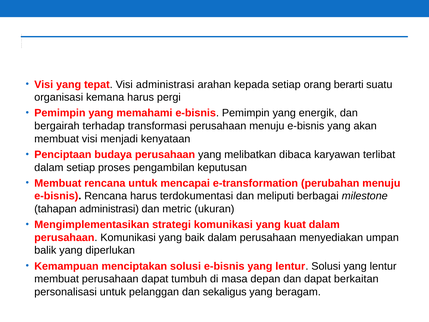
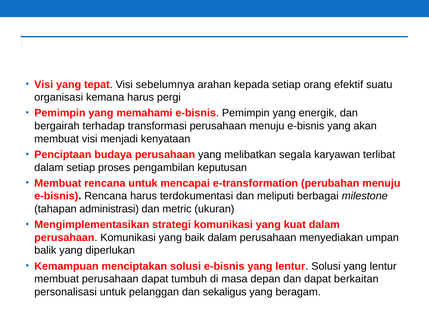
Visi administrasi: administrasi -> sebelumnya
berarti: berarti -> efektif
dibaca: dibaca -> segala
